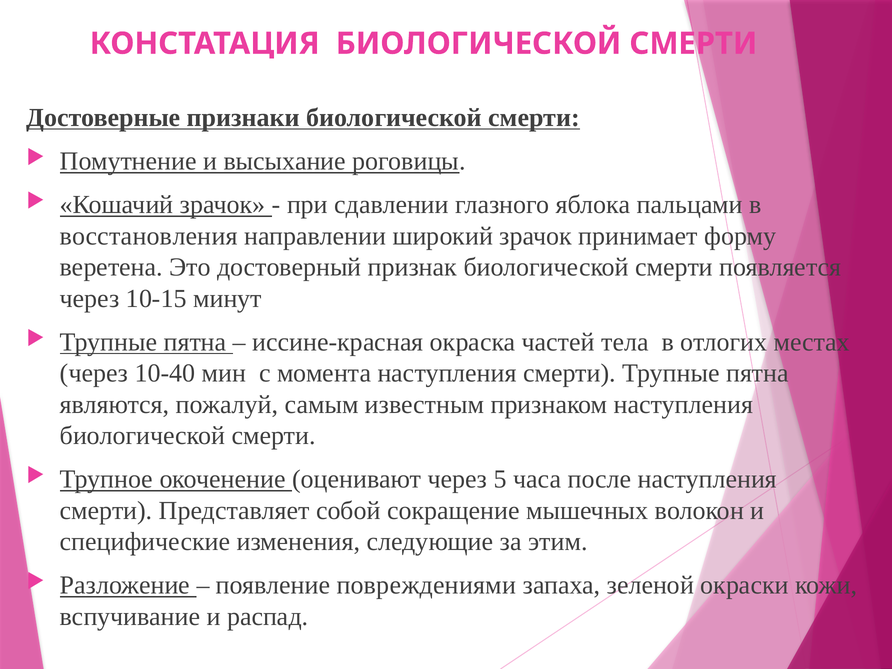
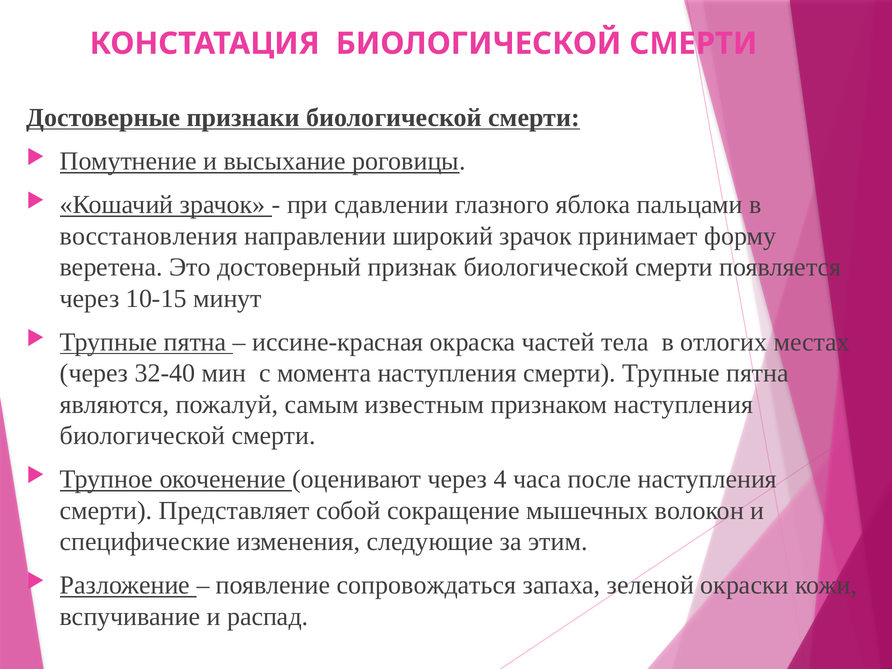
10-40: 10-40 -> 32-40
5: 5 -> 4
повреждениями: повреждениями -> сопровождаться
